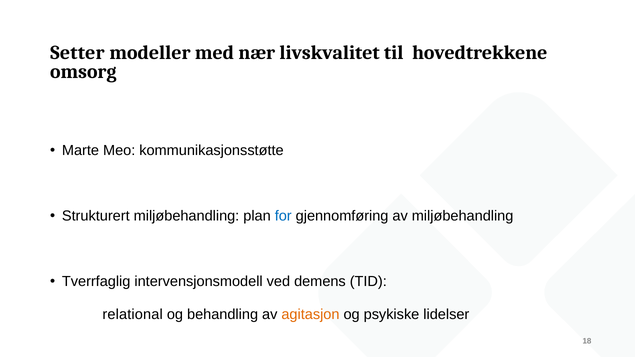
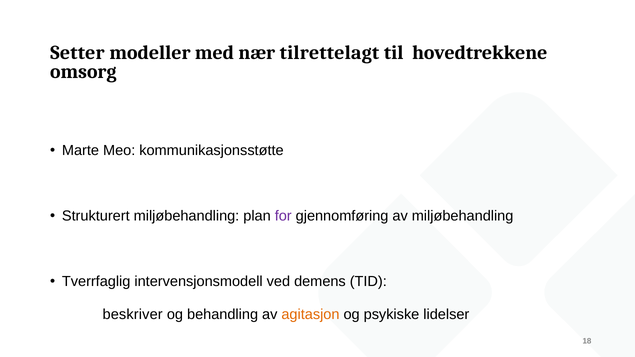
livskvalitet: livskvalitet -> tilrettelagt
for colour: blue -> purple
relational: relational -> beskriver
